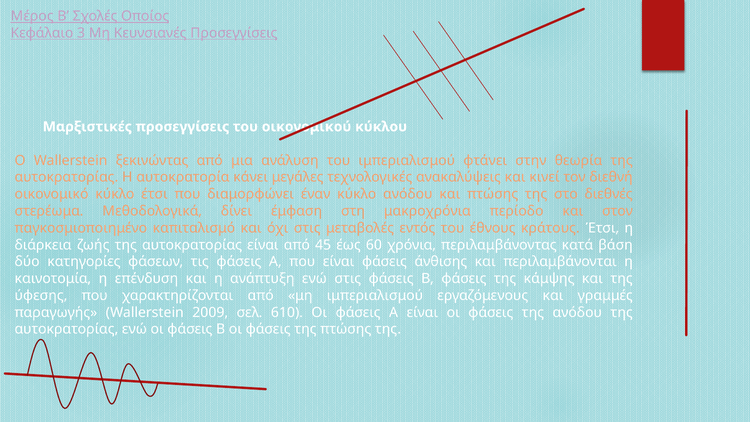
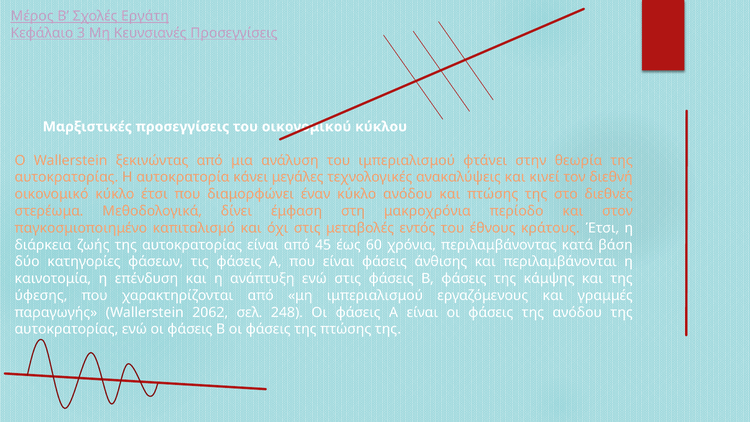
Οποίος: Οποίος -> Εργάτη
2009: 2009 -> 2062
610: 610 -> 248
